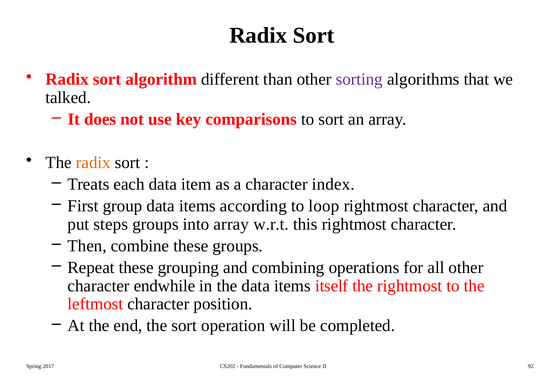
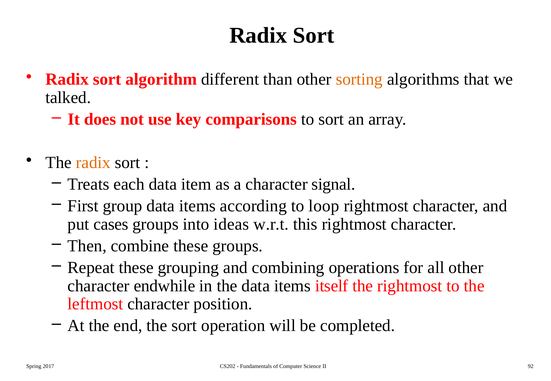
sorting colour: purple -> orange
index: index -> signal
steps: steps -> cases
into array: array -> ideas
